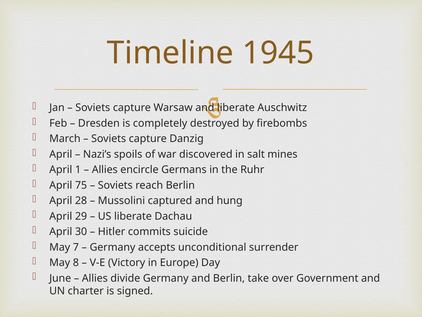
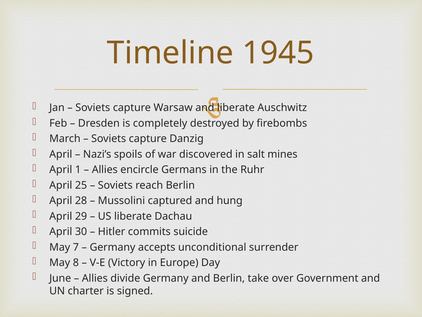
75: 75 -> 25
